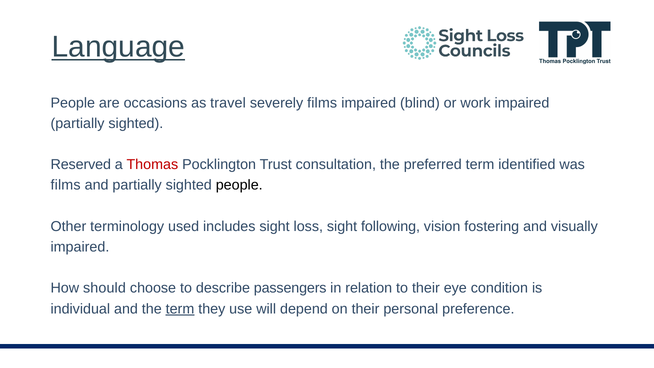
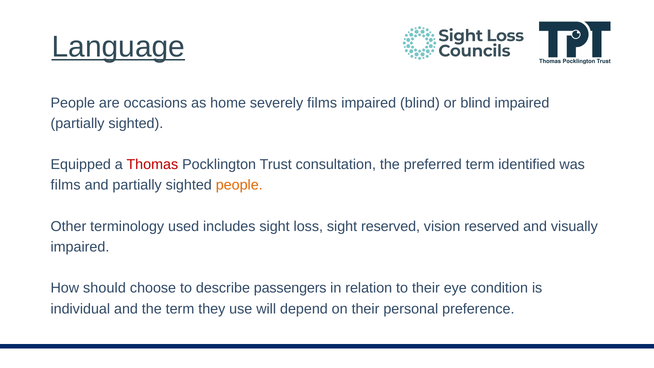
travel: travel -> home
or work: work -> blind
Reserved: Reserved -> Equipped
people at (239, 185) colour: black -> orange
sight following: following -> reserved
vision fostering: fostering -> reserved
term at (180, 309) underline: present -> none
